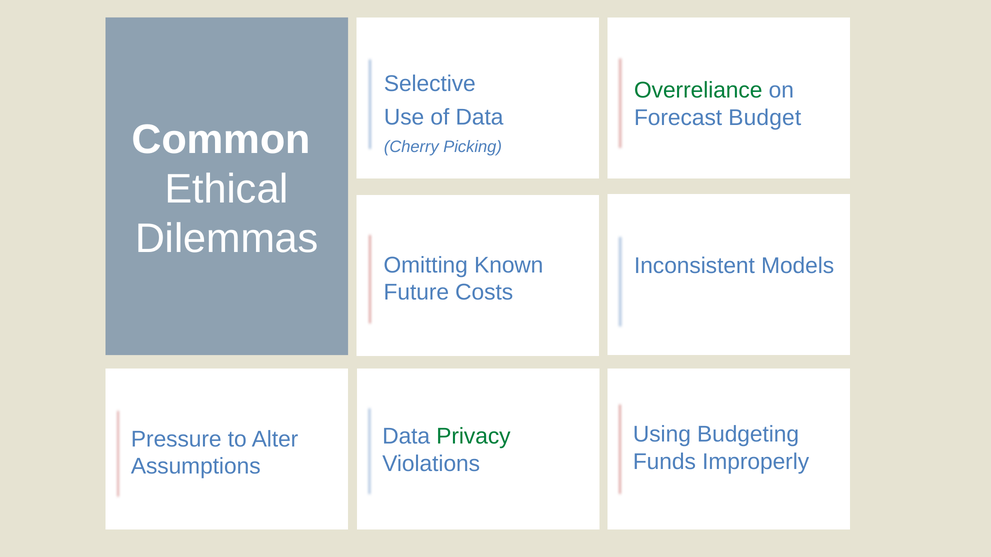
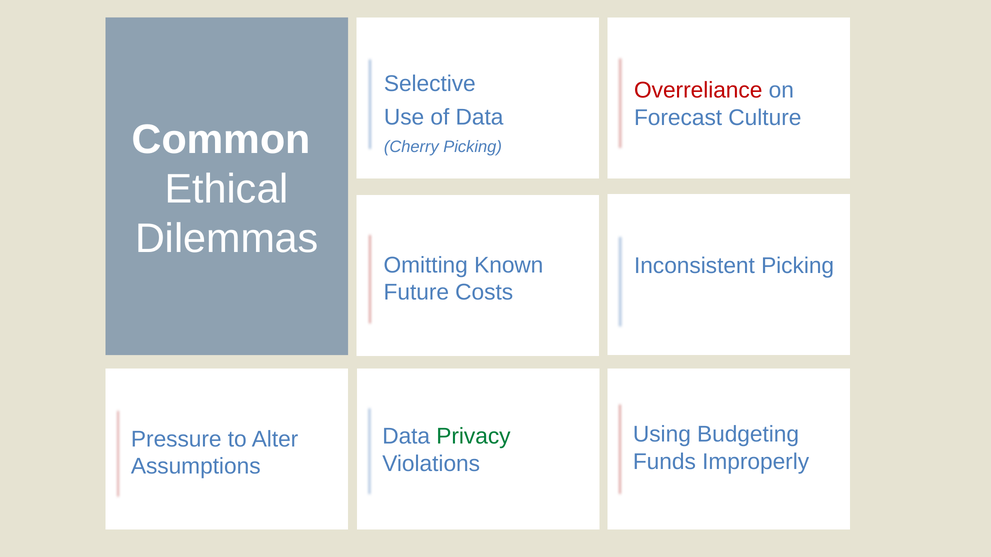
Overreliance colour: green -> red
Budget: Budget -> Culture
Inconsistent Models: Models -> Picking
